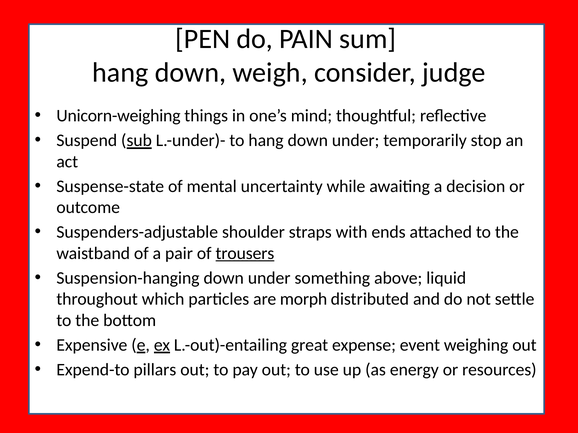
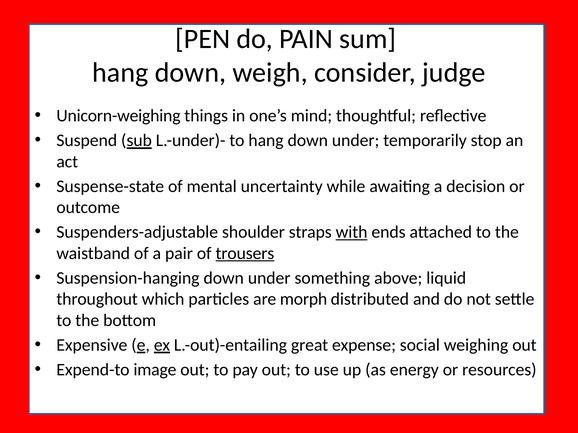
with underline: none -> present
event: event -> social
pillars: pillars -> image
